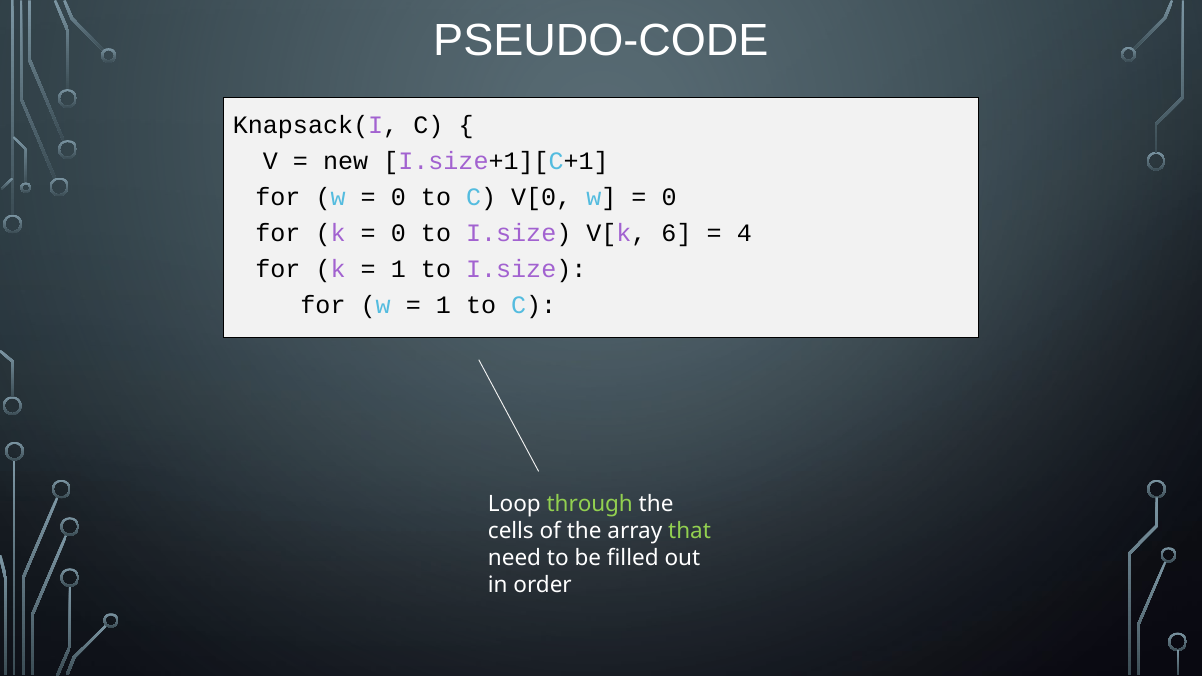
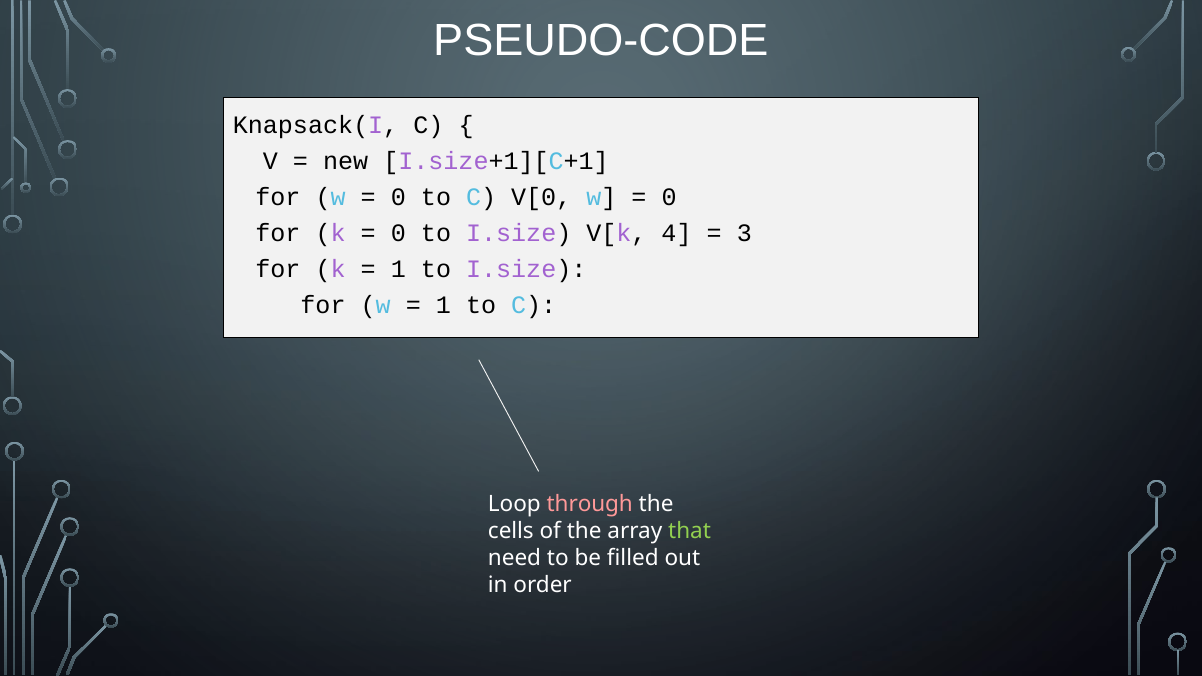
6: 6 -> 4
4: 4 -> 3
through colour: light green -> pink
